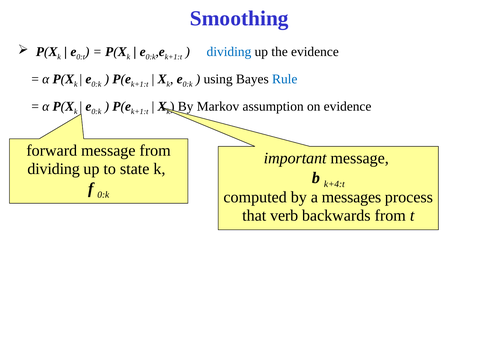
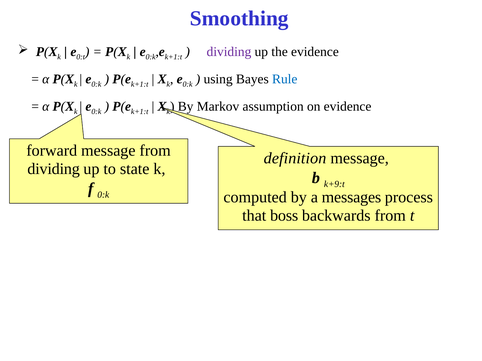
dividing at (229, 52) colour: blue -> purple
important: important -> definition
k+4:t: k+4:t -> k+9:t
verb: verb -> boss
